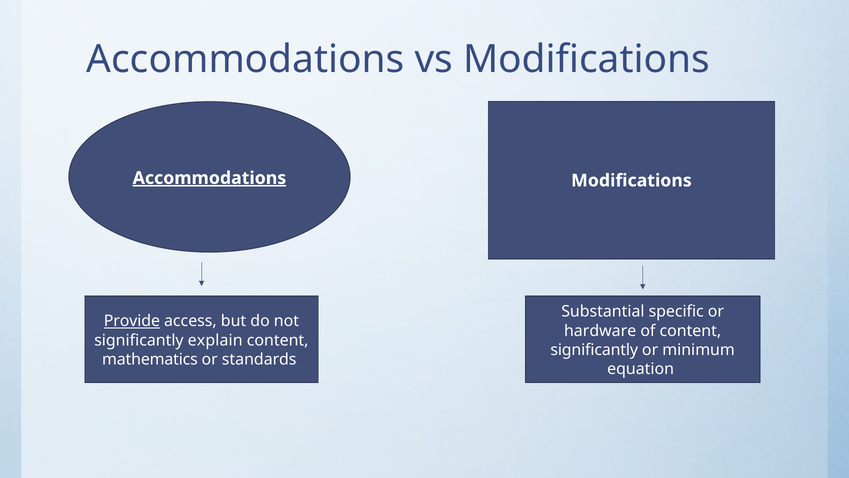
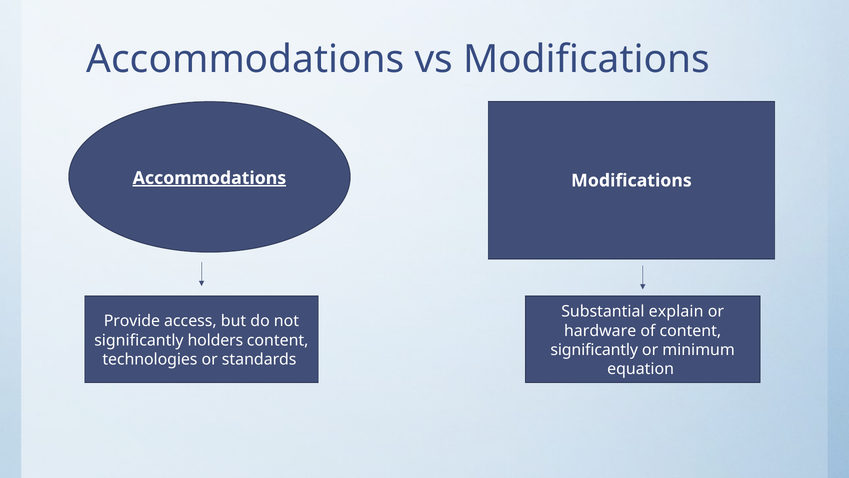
specific: specific -> explain
Provide underline: present -> none
explain: explain -> holders
mathematics: mathematics -> technologies
